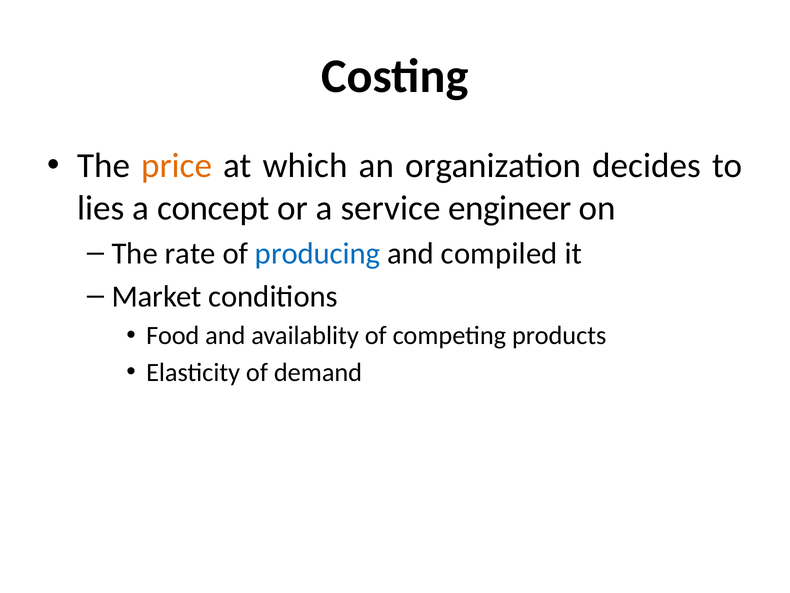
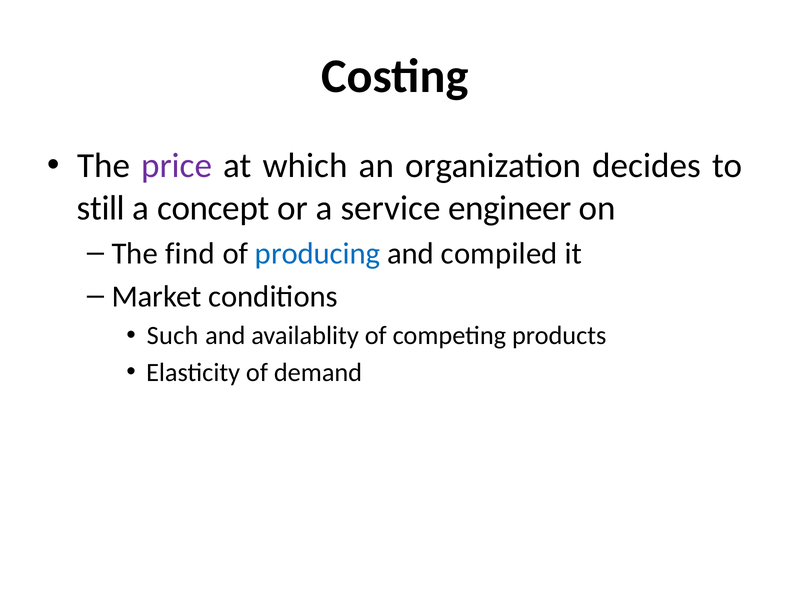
price colour: orange -> purple
lies: lies -> still
rate: rate -> find
Food: Food -> Such
